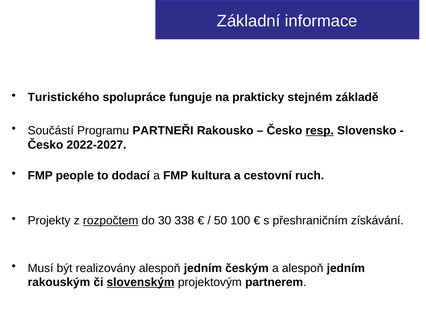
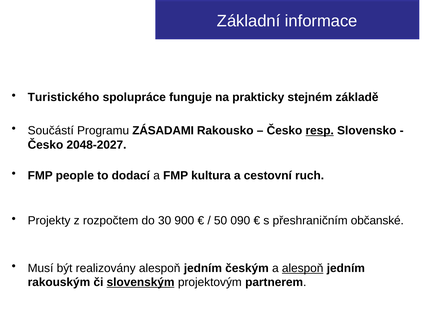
PARTNEŘI: PARTNEŘI -> ZÁSADAMI
2022-2027: 2022-2027 -> 2048-2027
rozpočtem underline: present -> none
338: 338 -> 900
100: 100 -> 090
získávání: získávání -> občanské
alespoň at (303, 268) underline: none -> present
